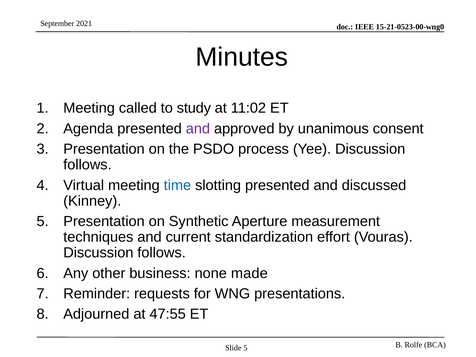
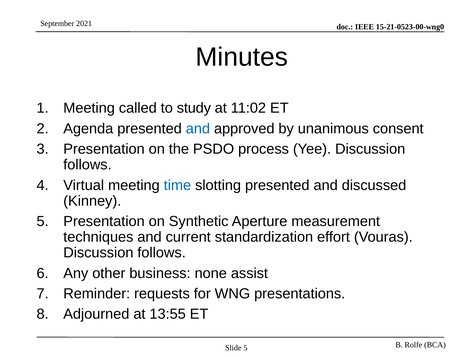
and at (198, 129) colour: purple -> blue
made: made -> assist
47:55: 47:55 -> 13:55
